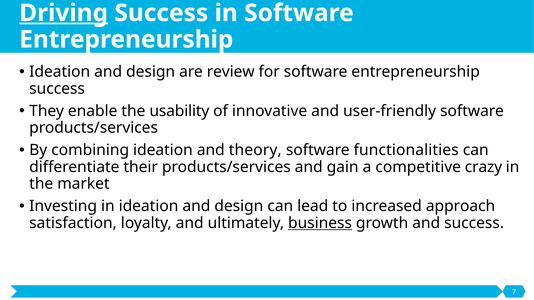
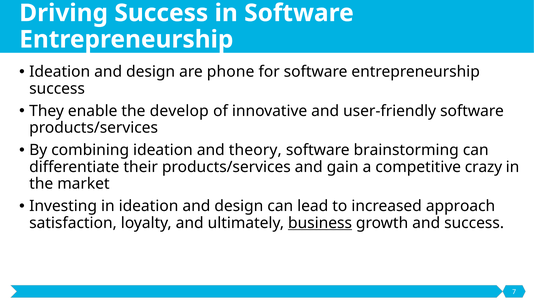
Driving underline: present -> none
review: review -> phone
usability: usability -> develop
functionalities: functionalities -> brainstorming
